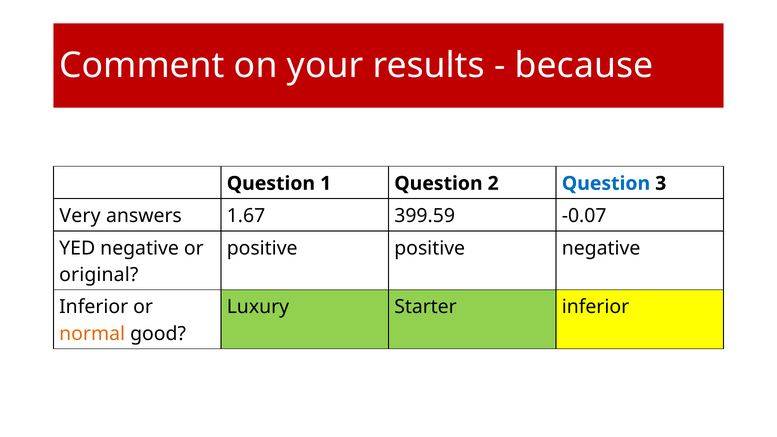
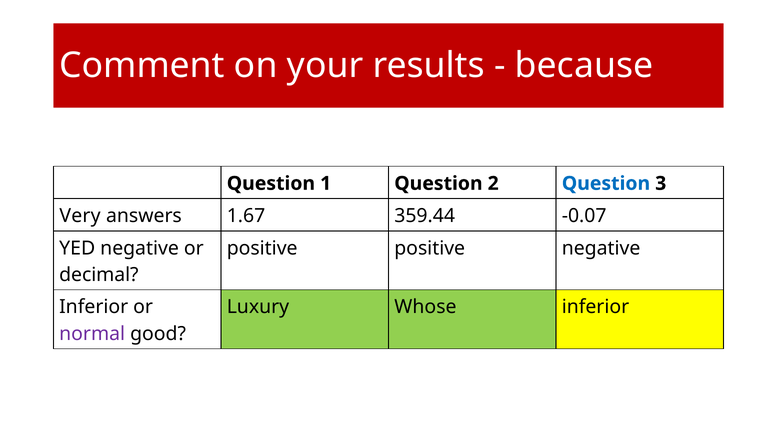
399.59: 399.59 -> 359.44
original: original -> decimal
Starter: Starter -> Whose
normal colour: orange -> purple
